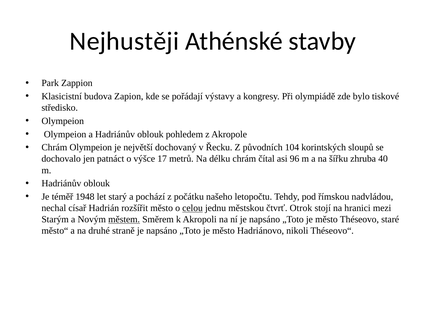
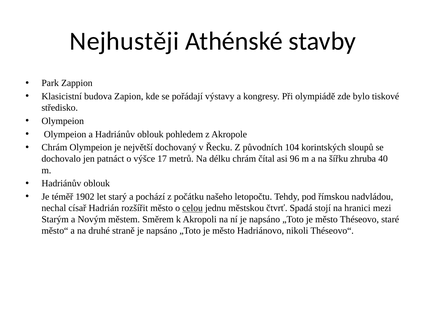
1948: 1948 -> 1902
Otrok: Otrok -> Spadá
městem underline: present -> none
